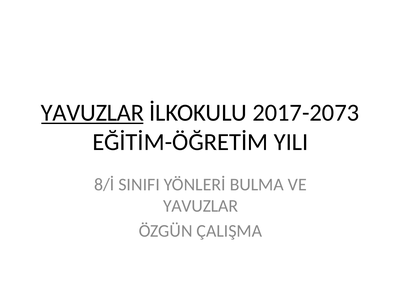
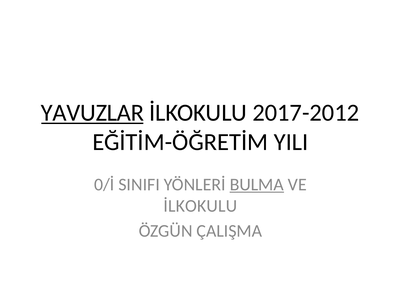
2017-2073: 2017-2073 -> 2017-2012
8/İ: 8/İ -> 0/İ
BULMA underline: none -> present
YAVUZLAR at (201, 206): YAVUZLAR -> İLKOKULU
